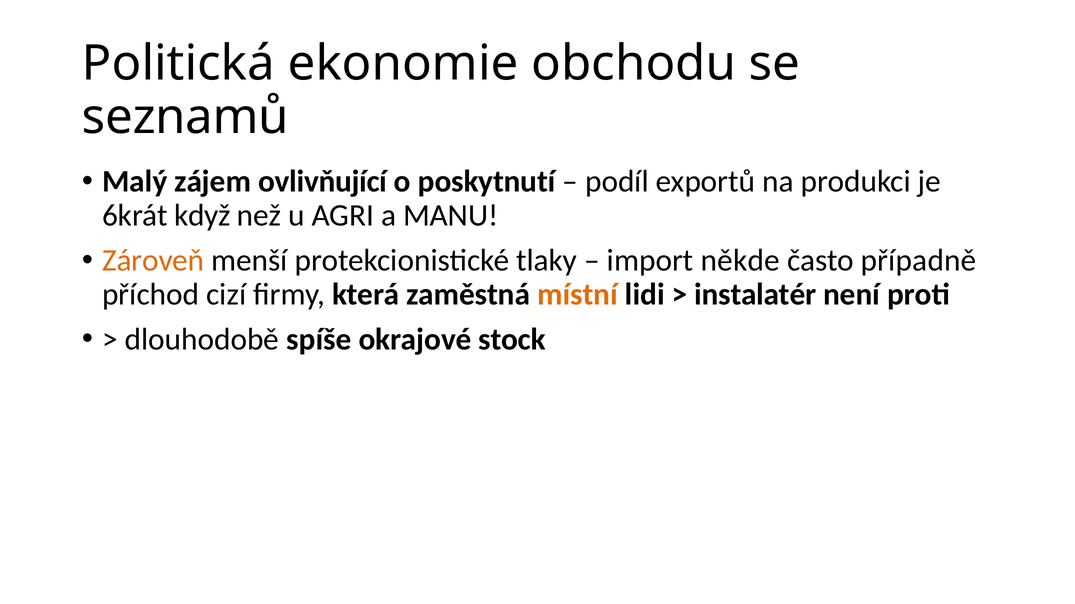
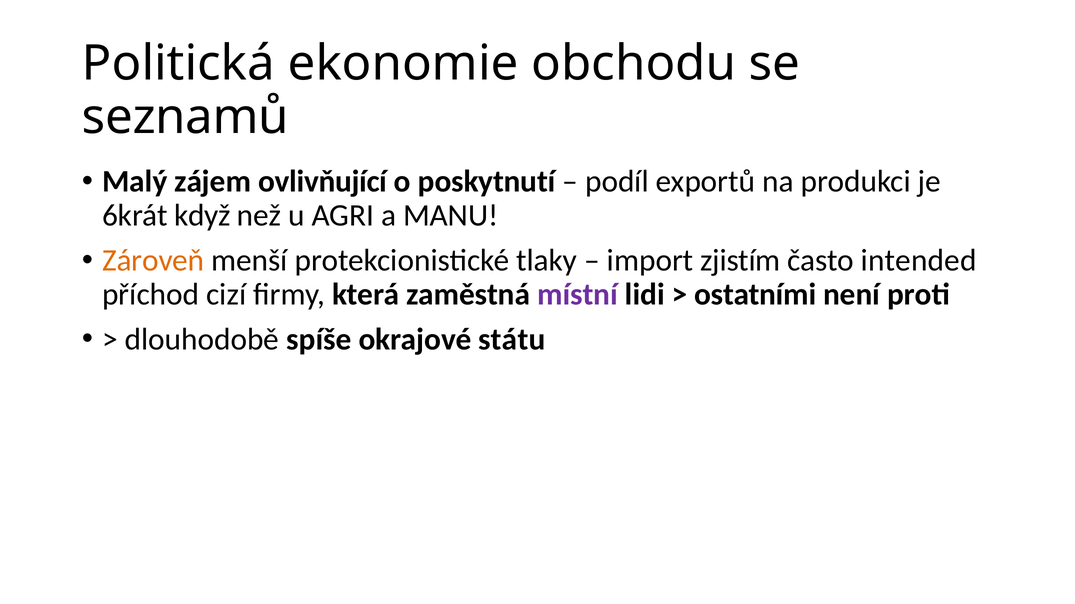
někde: někde -> zjistím
případně: případně -> intended
místní colour: orange -> purple
instalatér: instalatér -> ostatními
stock: stock -> státu
